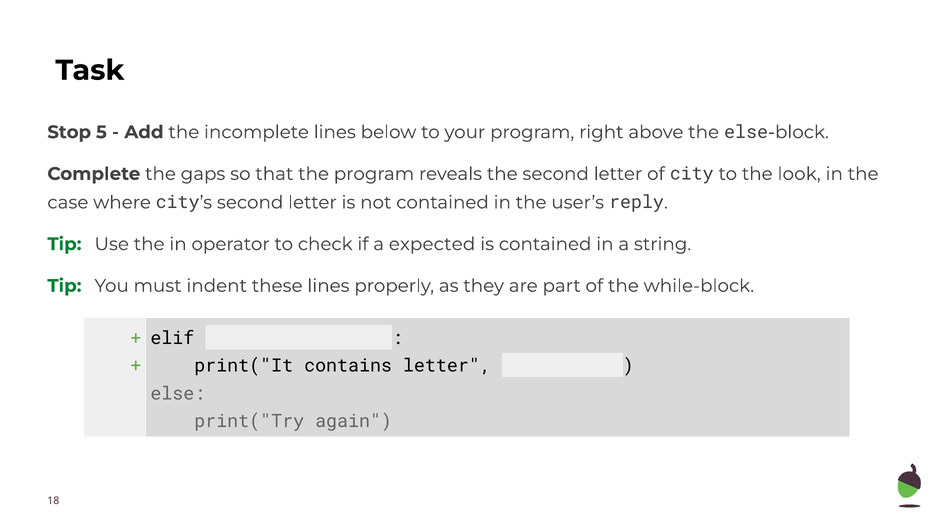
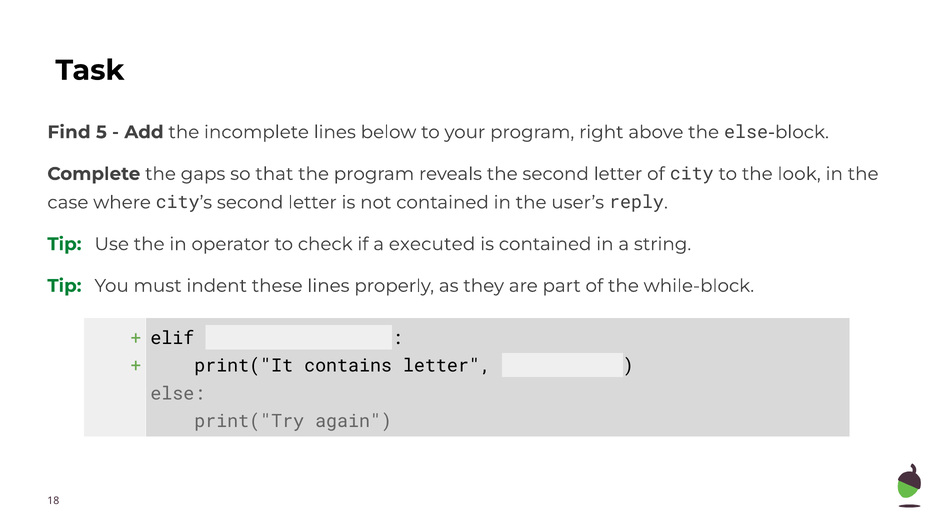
Stop: Stop -> Find
expected: expected -> executed
